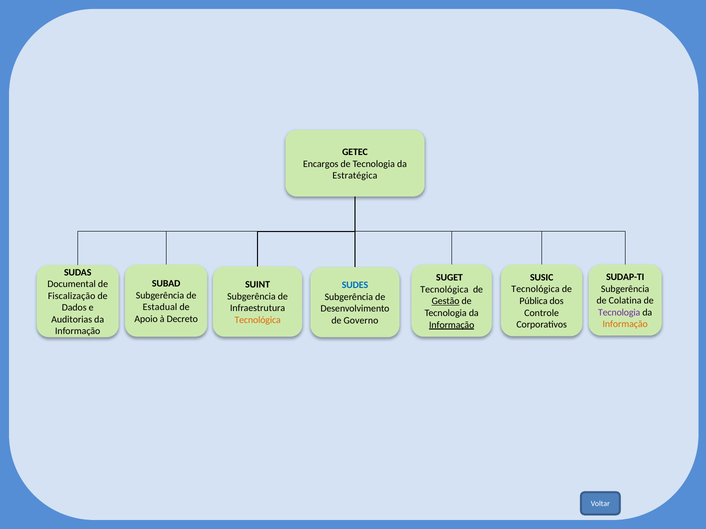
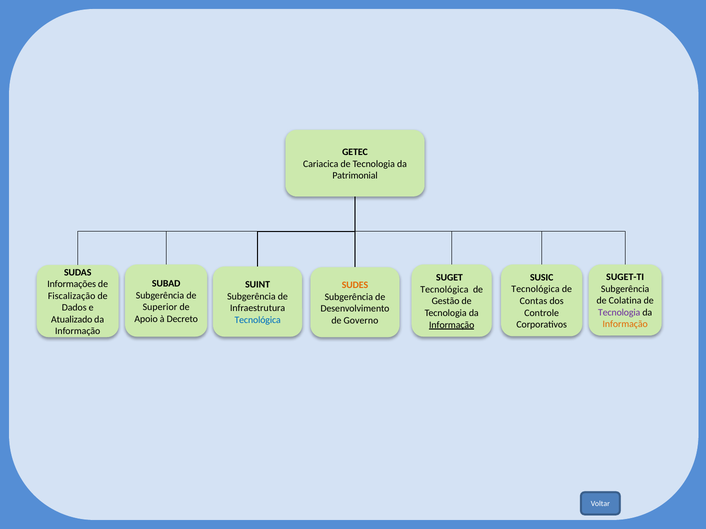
Encargos: Encargos -> Cariacica
Estratégica: Estratégica -> Patrimonial
SUDAP-TI: SUDAP-TI -> SUGET-TI
Documental: Documental -> Informações
SUDES colour: blue -> orange
Pública: Pública -> Contas
Gestão underline: present -> none
Estadual: Estadual -> Superior
Auditorias: Auditorias -> Atualizado
Tecnológica at (258, 320) colour: orange -> blue
